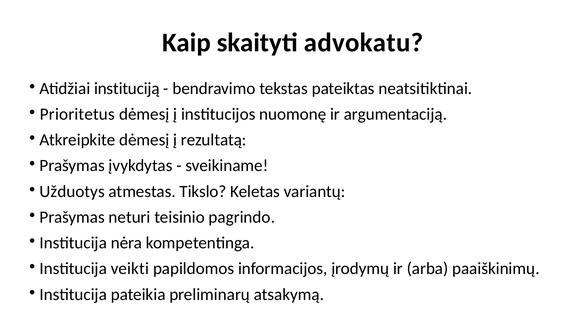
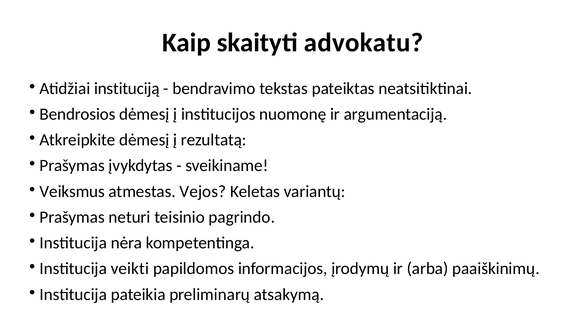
Prioritetus: Prioritetus -> Bendrosios
Užduotys: Užduotys -> Veiksmus
Tikslo: Tikslo -> Vejos
